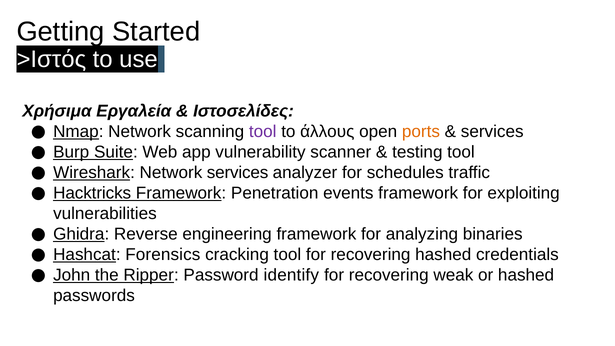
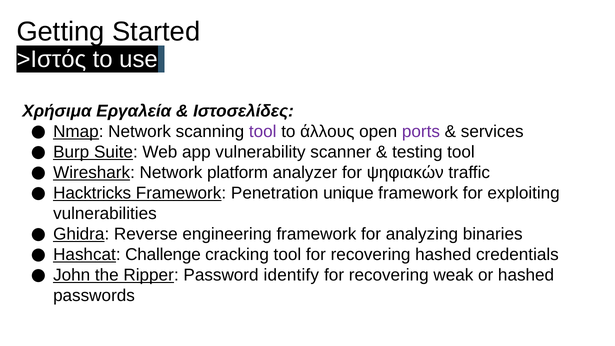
ports colour: orange -> purple
Network services: services -> platform
schedules: schedules -> ψηφιακών
events: events -> unique
Forensics: Forensics -> Challenge
